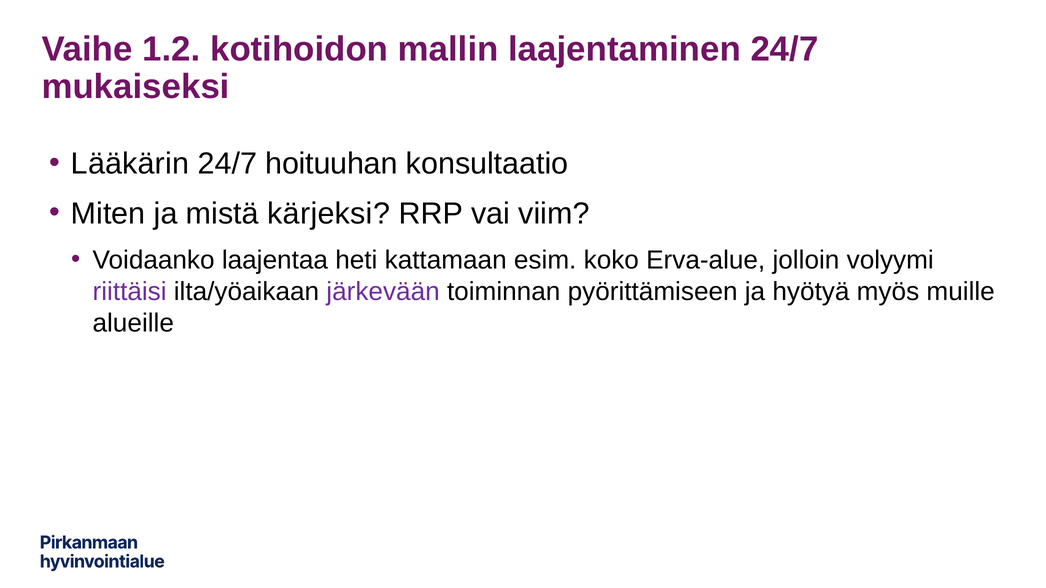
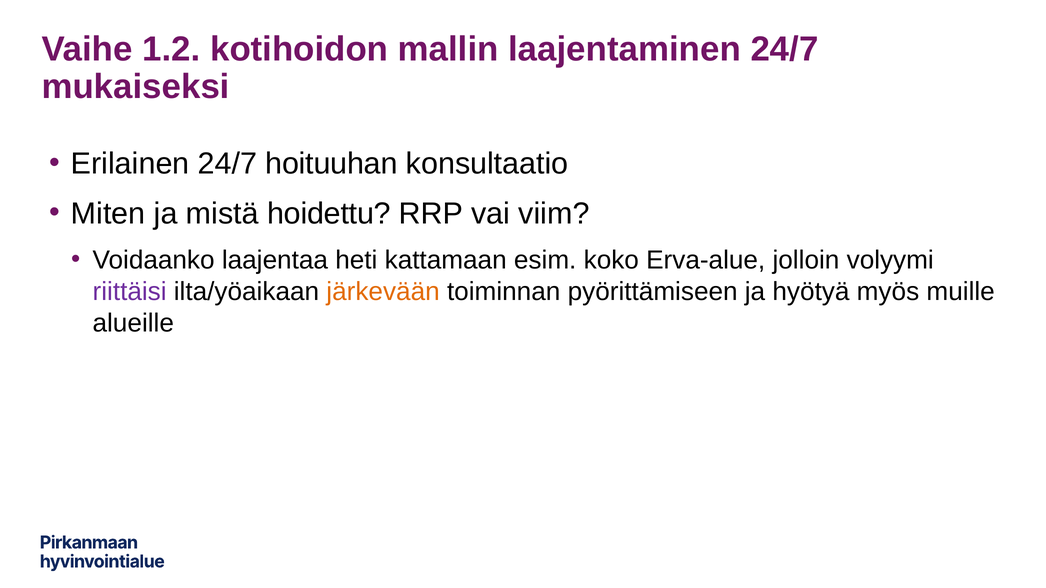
Lääkärin: Lääkärin -> Erilainen
kärjeksi: kärjeksi -> hoidettu
järkevään colour: purple -> orange
